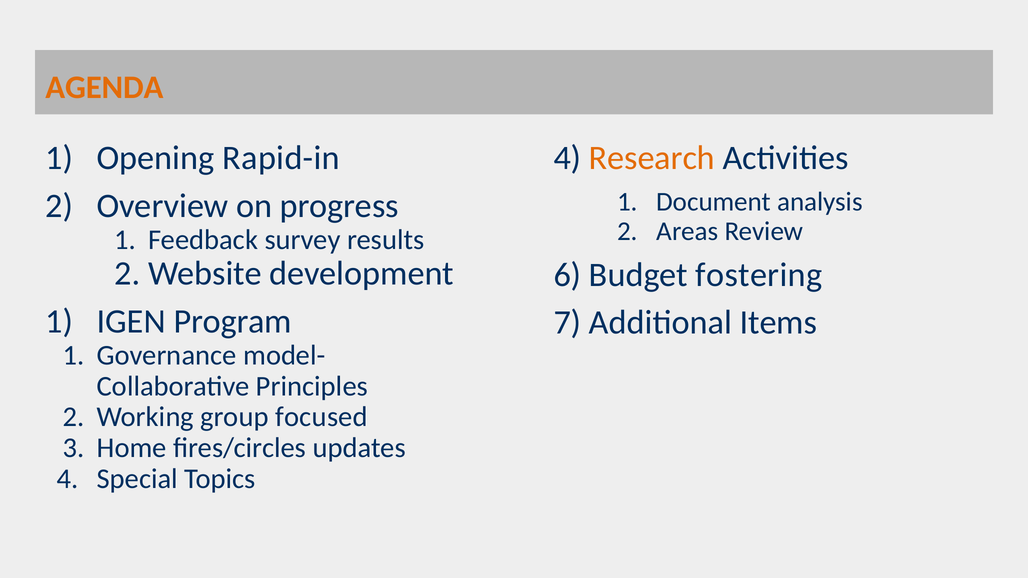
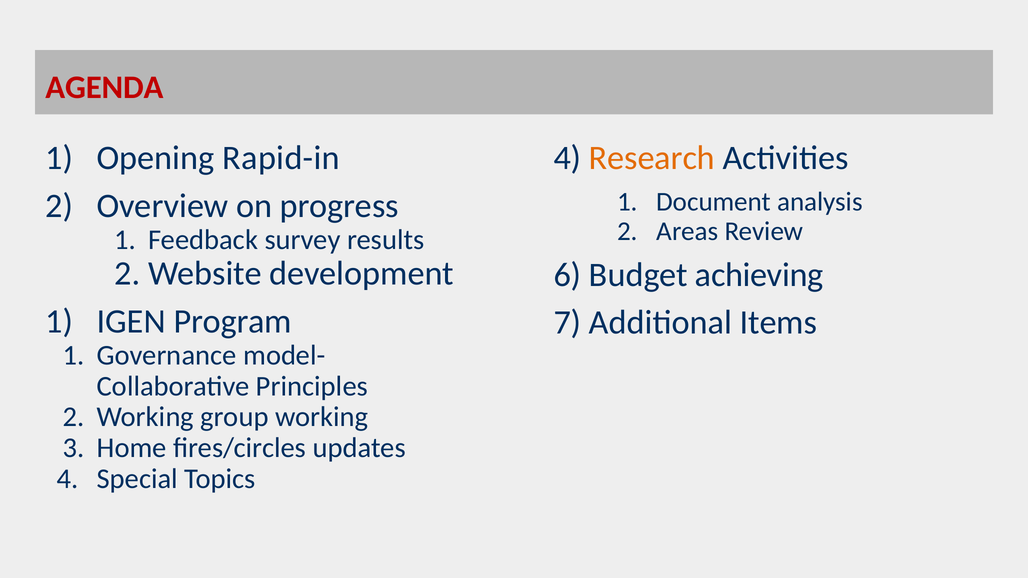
AGENDA colour: orange -> red
fostering: fostering -> achieving
group focused: focused -> working
